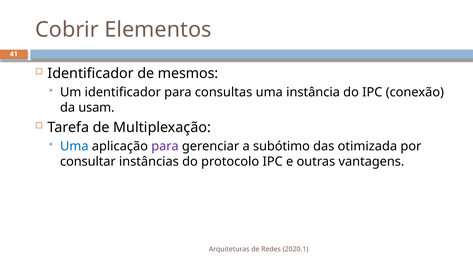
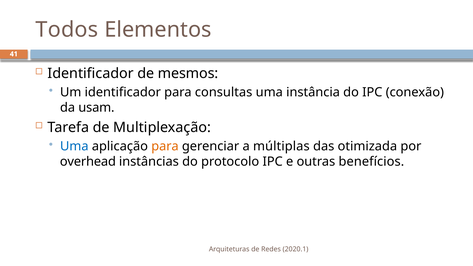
Cobrir: Cobrir -> Todos
para at (165, 146) colour: purple -> orange
subótimo: subótimo -> múltiplas
consultar: consultar -> overhead
vantagens: vantagens -> benefícios
